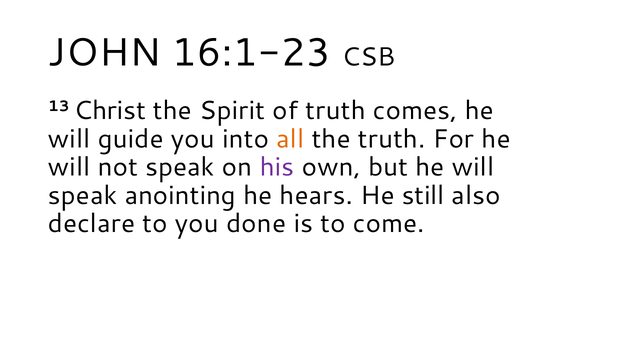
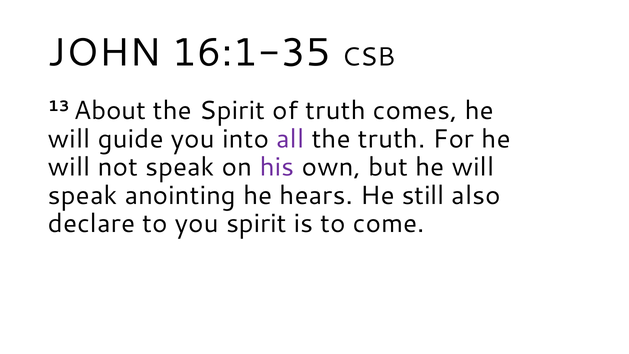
16:1-23: 16:1-23 -> 16:1-35
Christ: Christ -> About
all colour: orange -> purple
you done: done -> spirit
